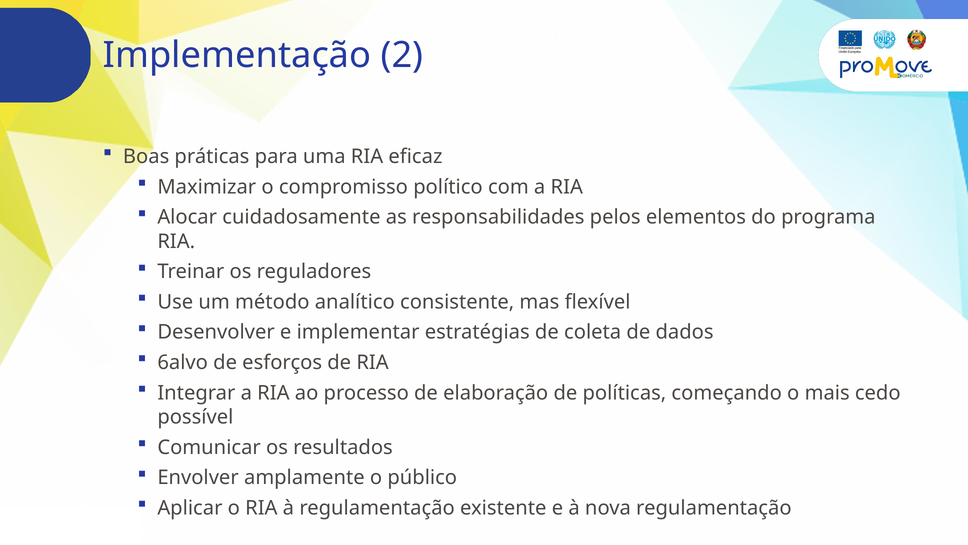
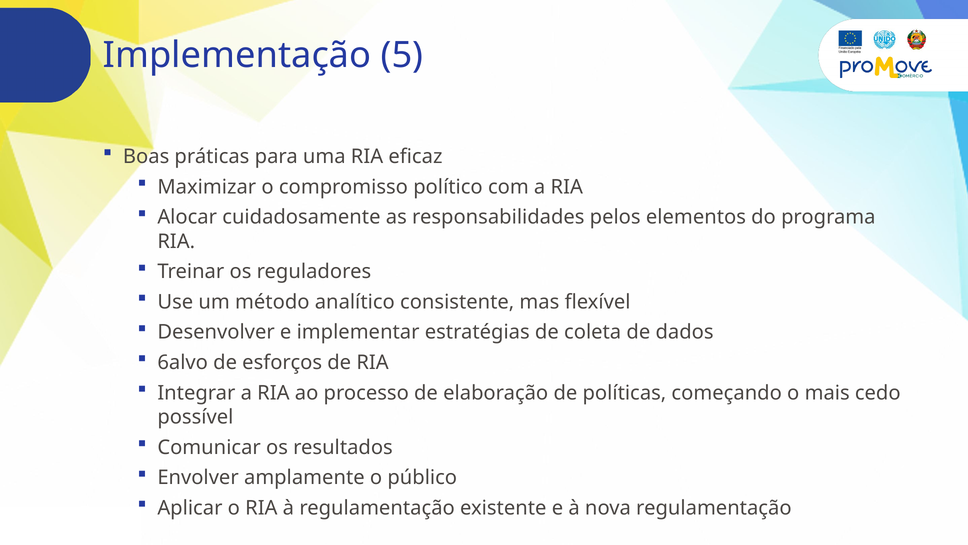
2: 2 -> 5
